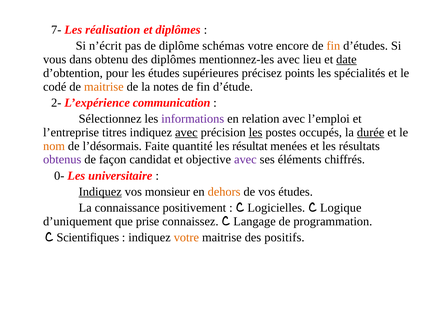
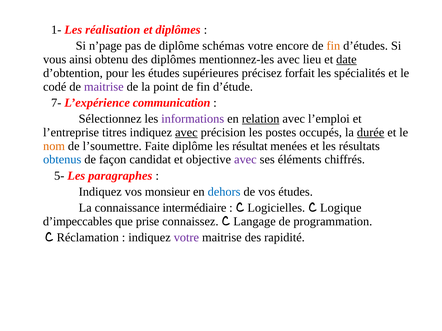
7-: 7- -> 1-
n’écrit: n’écrit -> n’page
dans: dans -> ainsi
points: points -> forfait
maitrise at (104, 87) colour: orange -> purple
notes: notes -> point
2-: 2- -> 7-
relation underline: none -> present
les at (256, 133) underline: present -> none
l’désormais: l’désormais -> l’soumettre
Faite quantité: quantité -> diplôme
obtenus colour: purple -> blue
0-: 0- -> 5-
universitaire: universitaire -> paragraphes
Indiquez at (100, 192) underline: present -> none
dehors colour: orange -> blue
positivement: positivement -> intermédiaire
d’uniquement: d’uniquement -> d’impeccables
Scientifiques: Scientifiques -> Réclamation
votre at (186, 238) colour: orange -> purple
positifs: positifs -> rapidité
